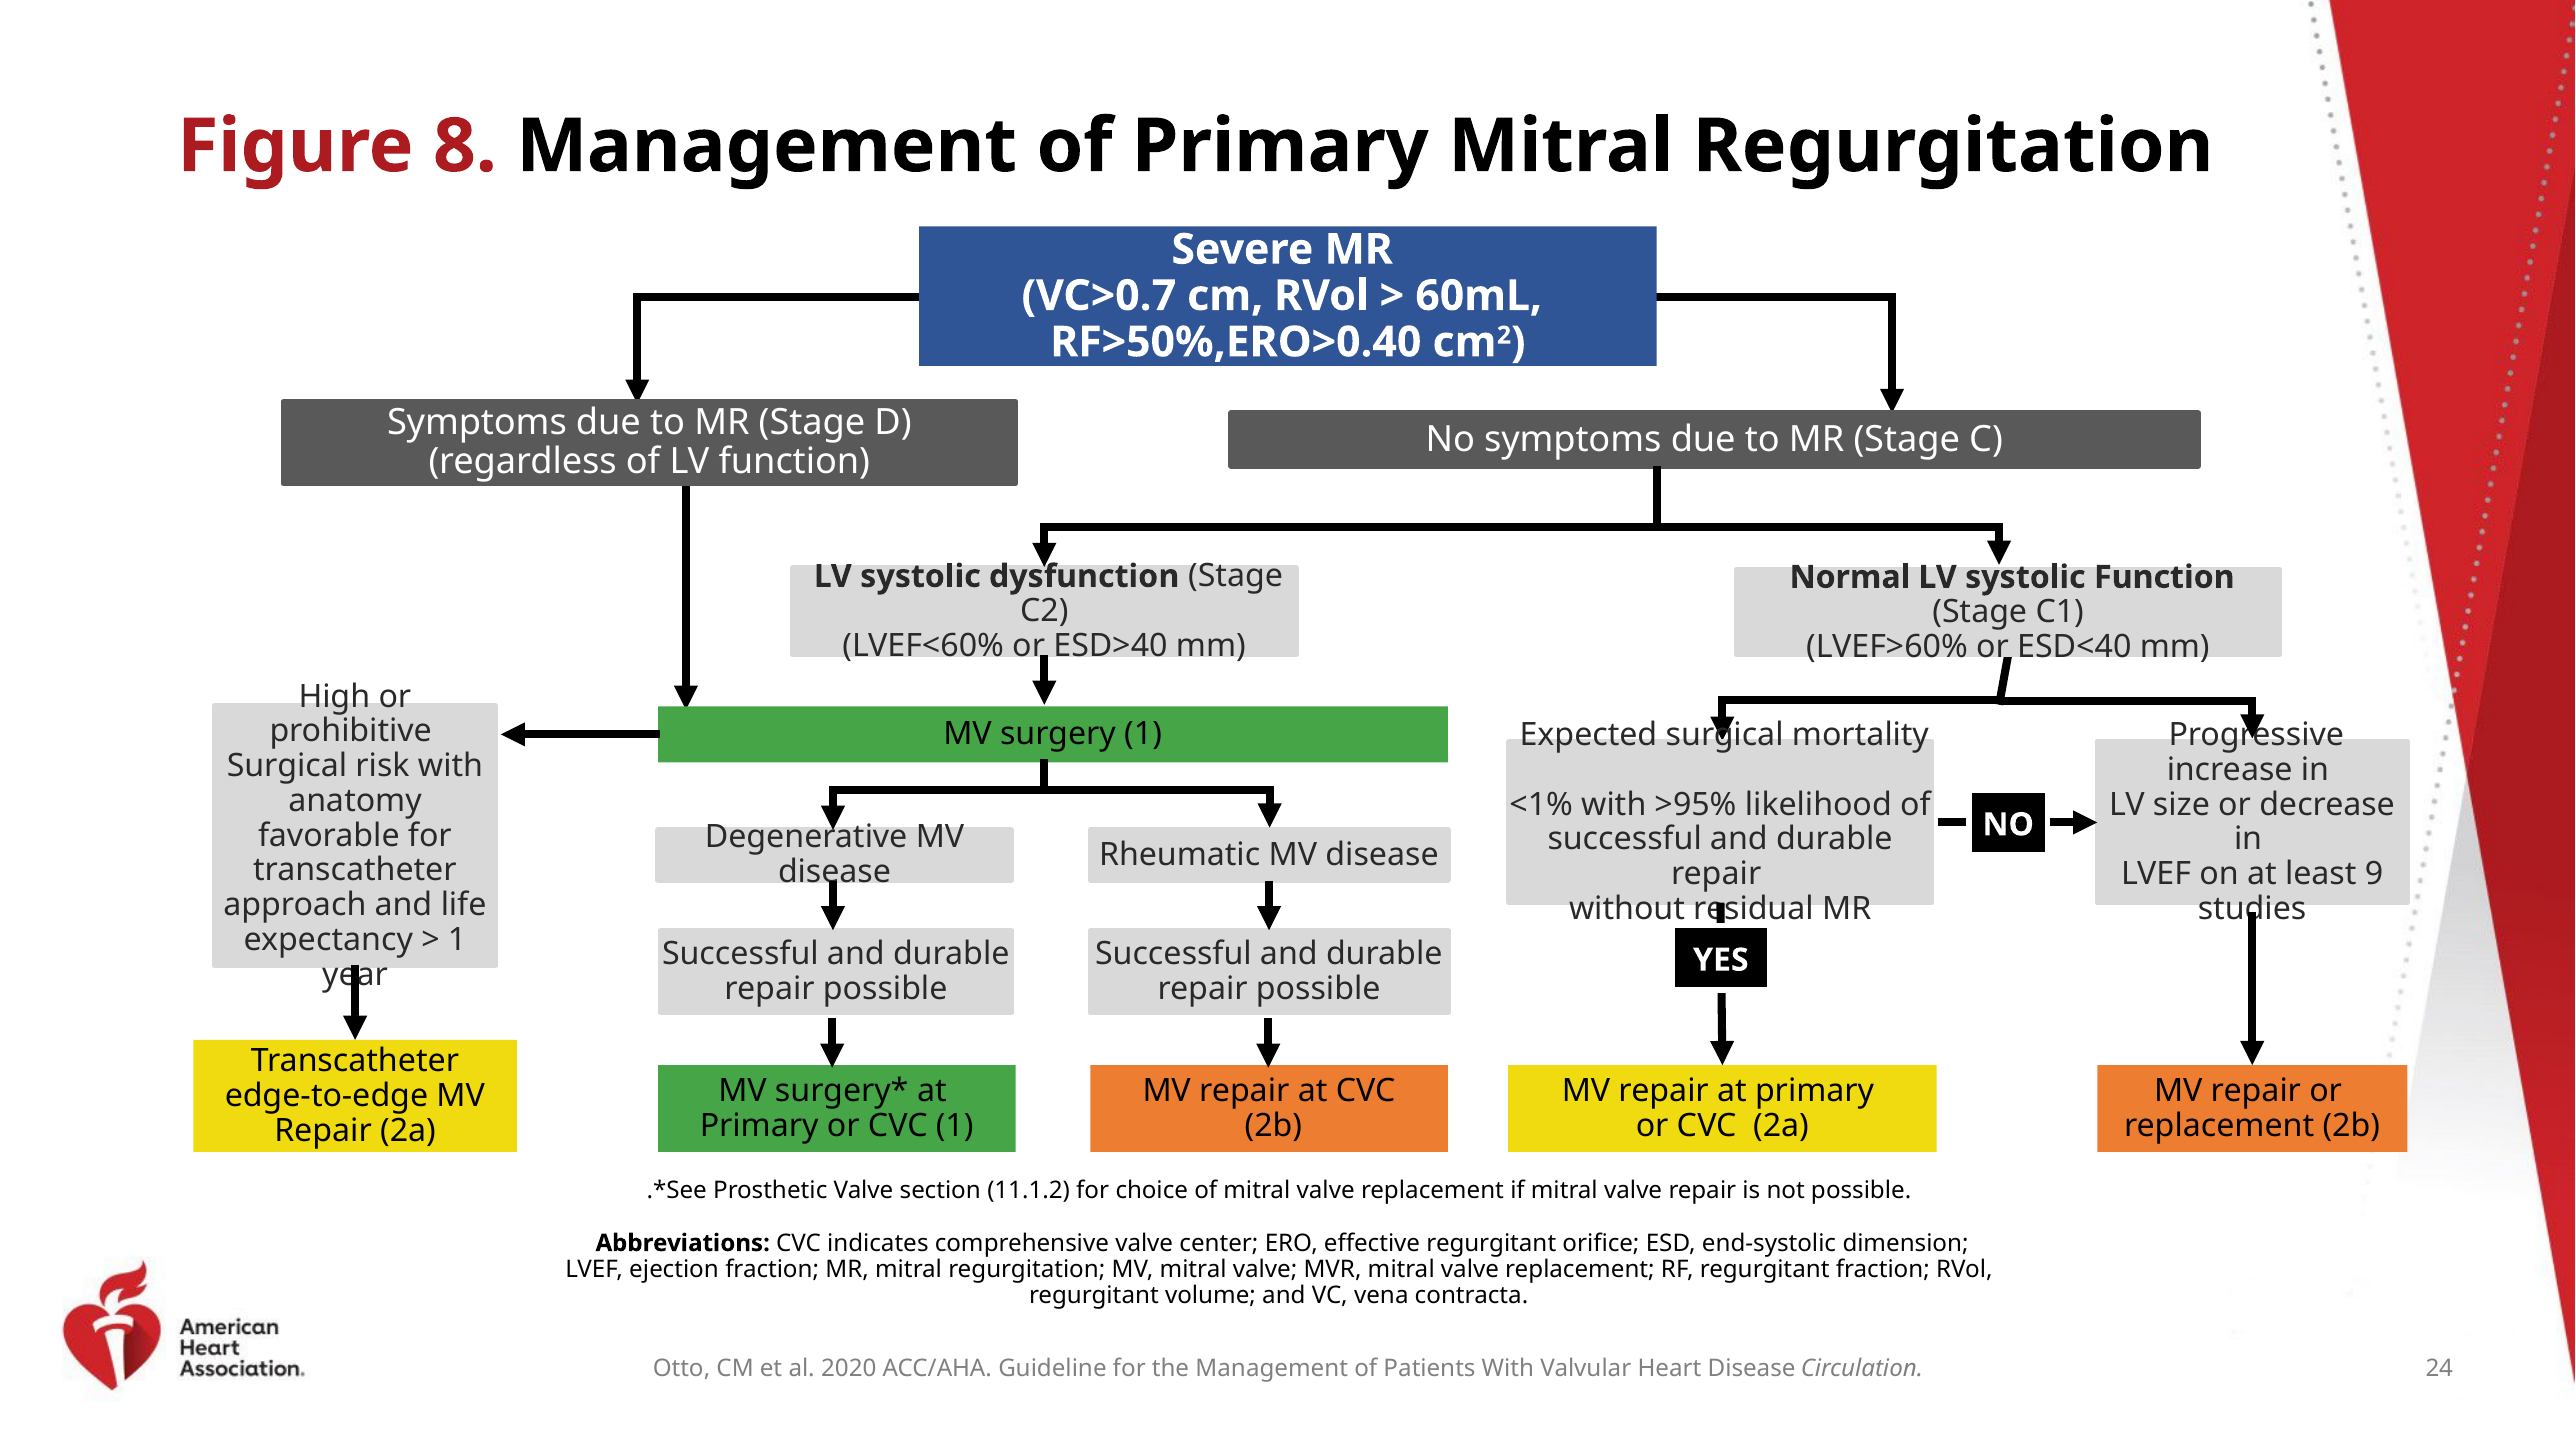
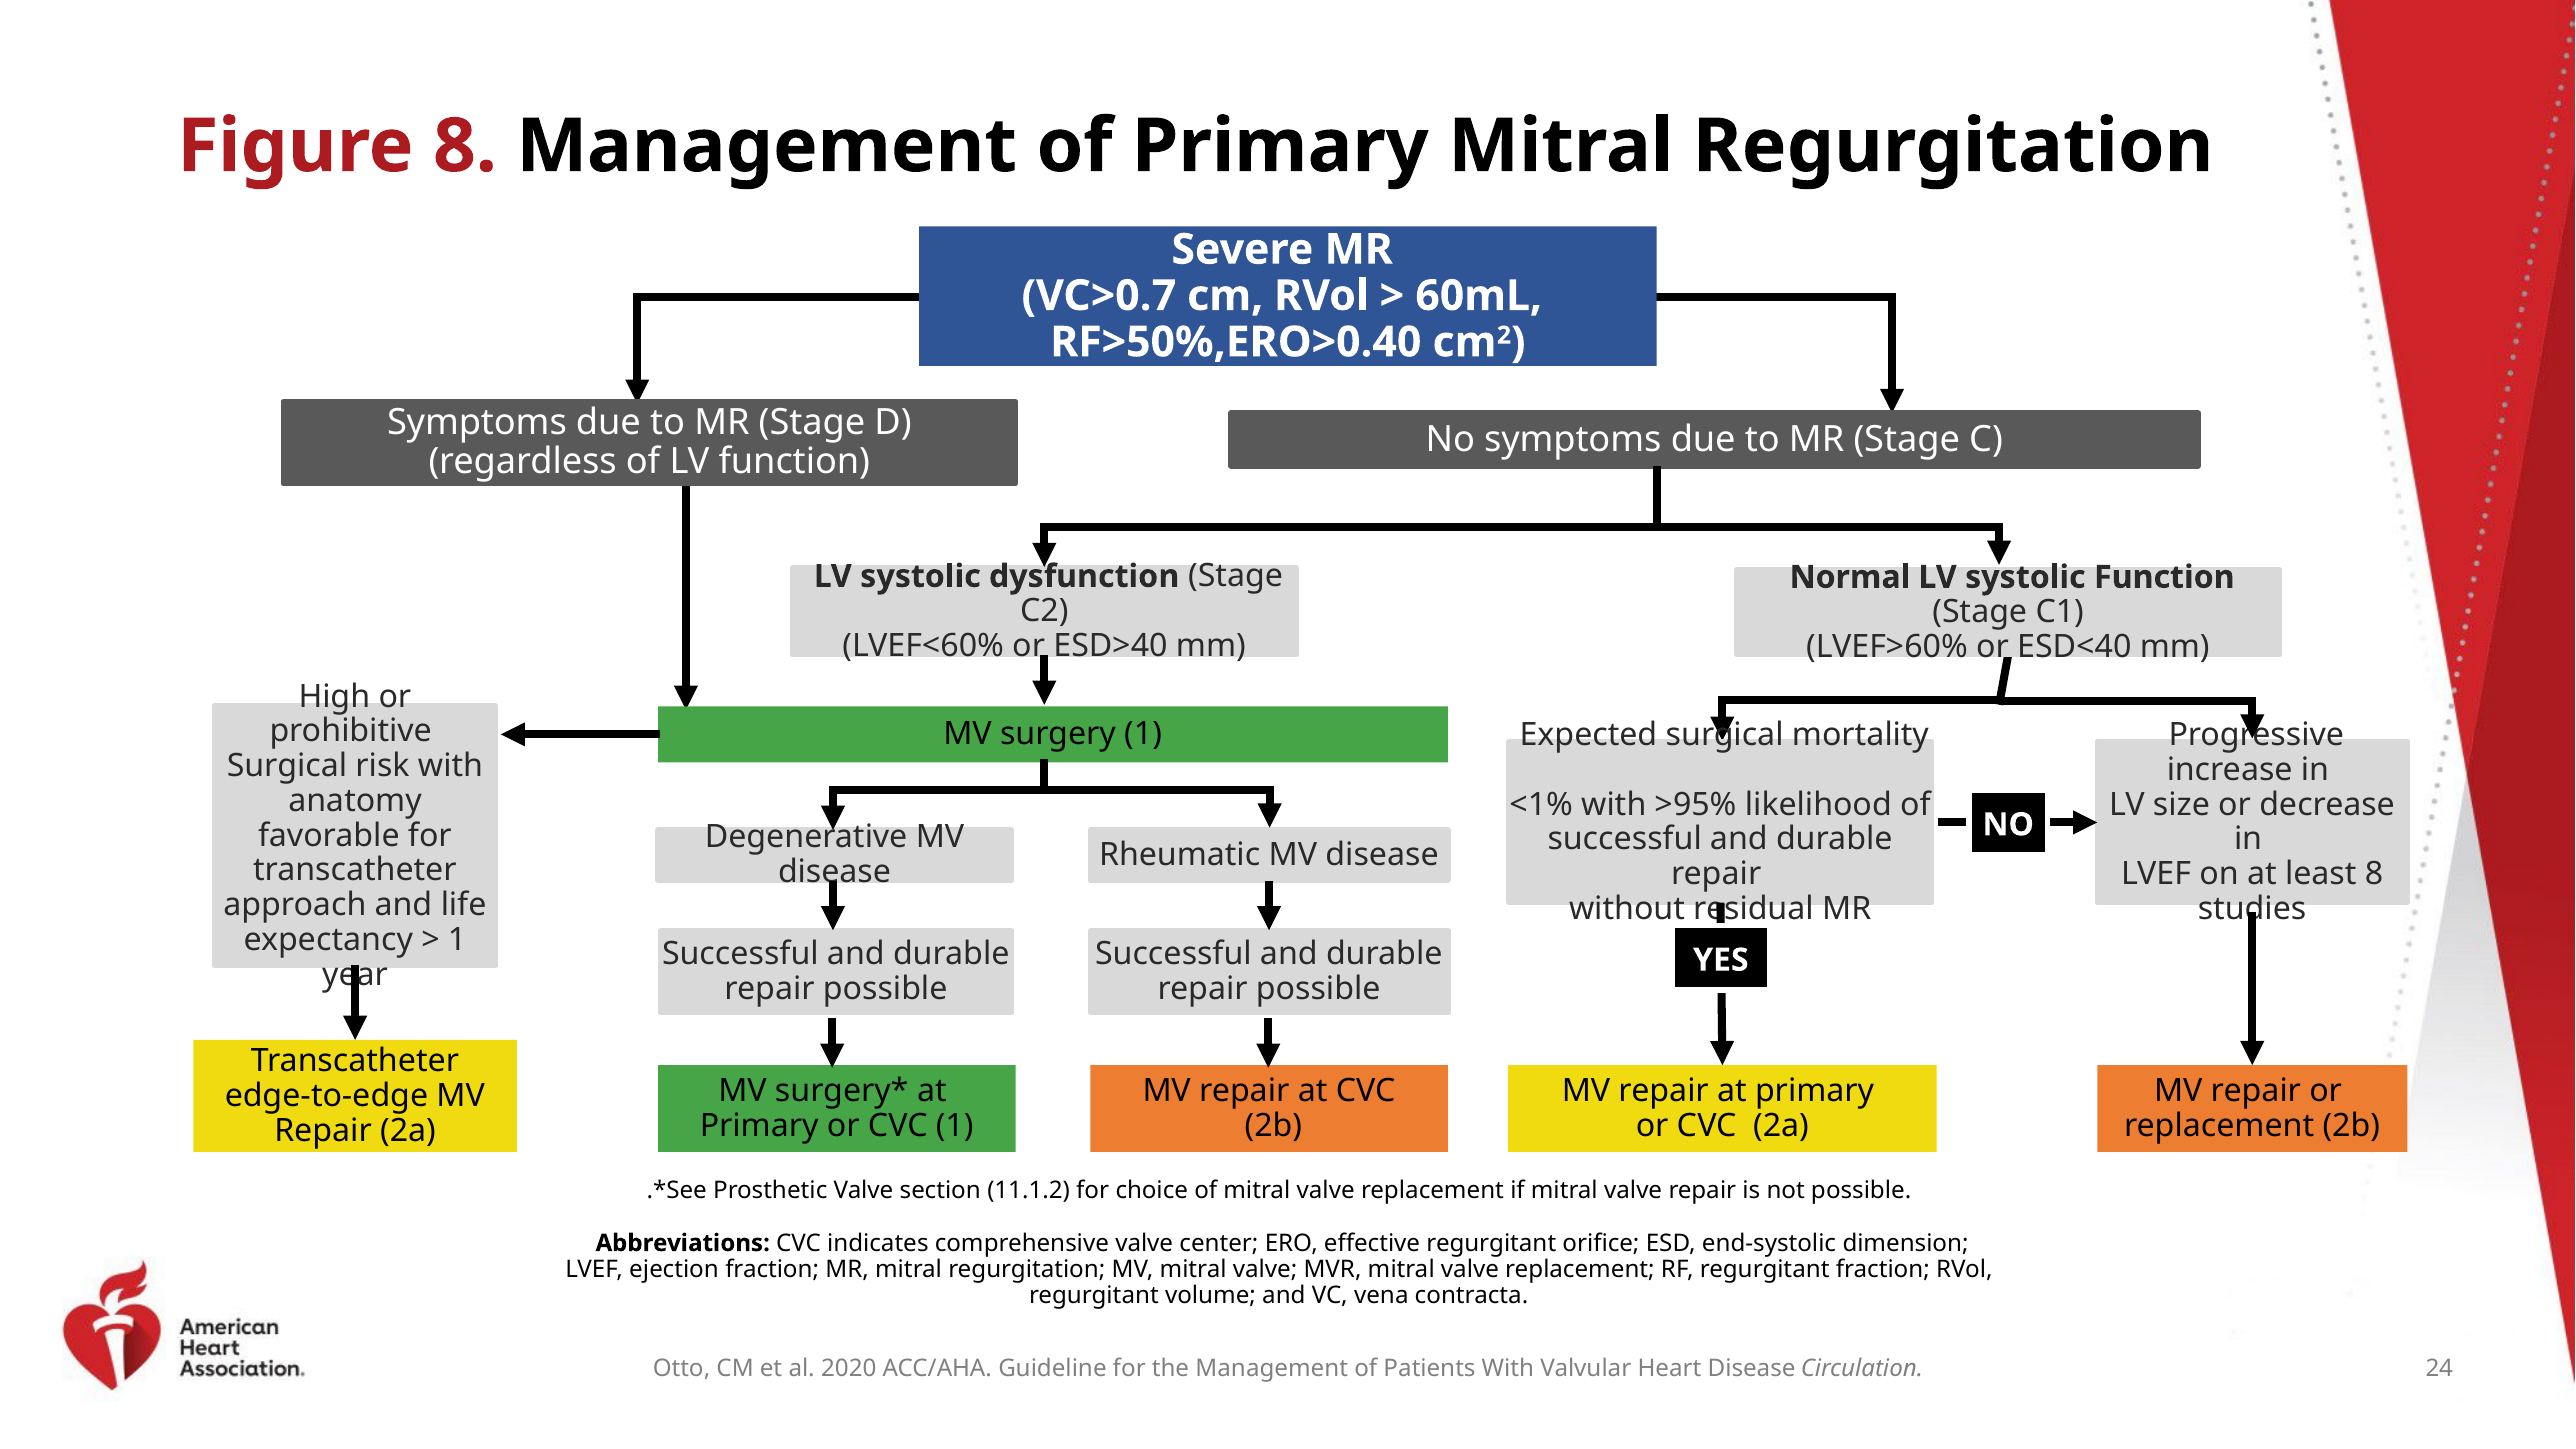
least 9: 9 -> 8
